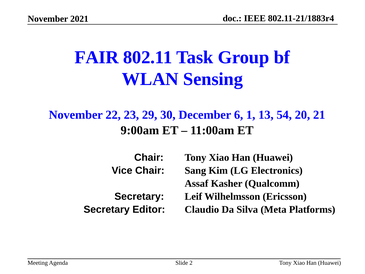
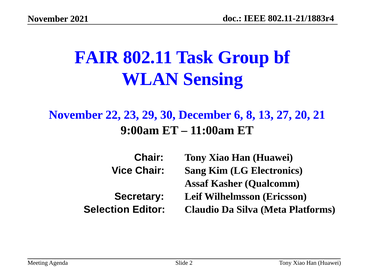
1: 1 -> 8
54: 54 -> 27
Secretary at (107, 209): Secretary -> Selection
